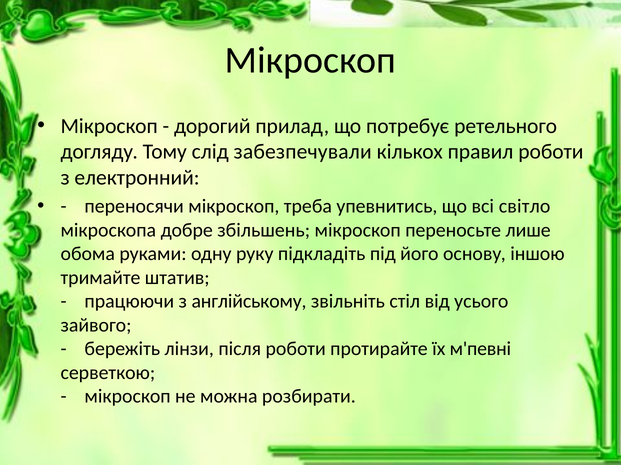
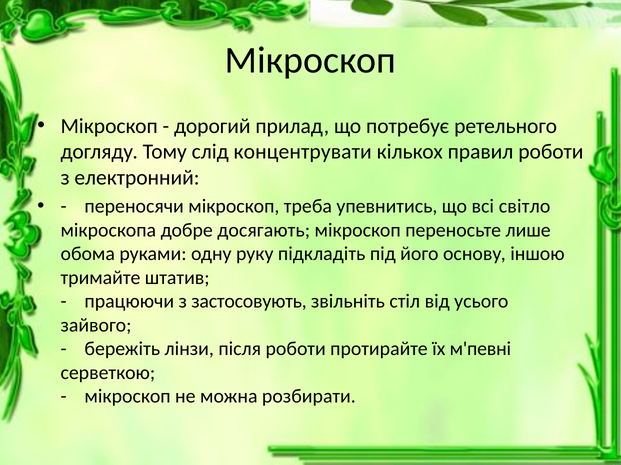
забезпечували: забезпечували -> концентрувати
збільшень: збільшень -> досягають
англійському: англійському -> застосовують
